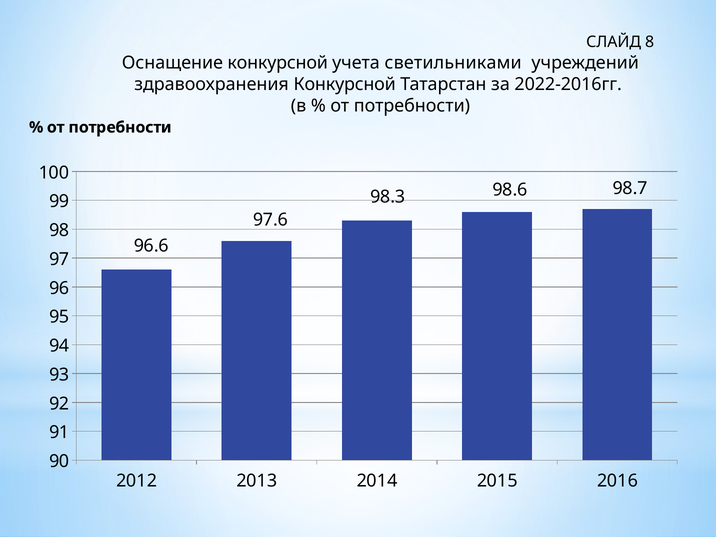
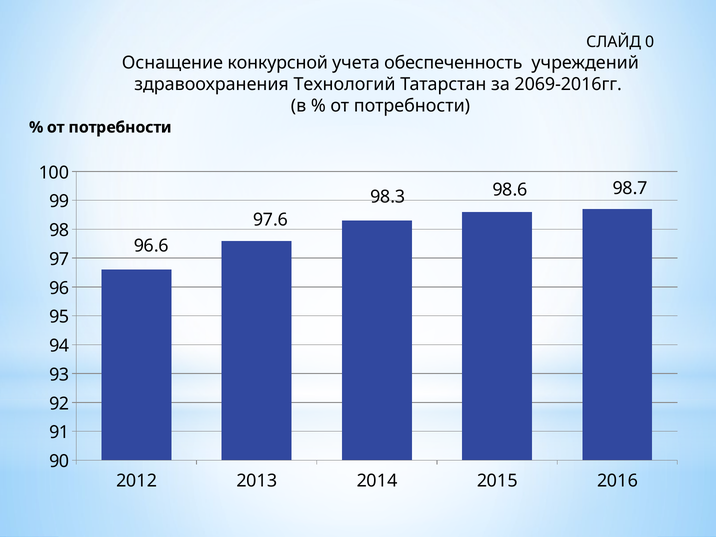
8: 8 -> 0
светильниками: светильниками -> обеспеченность
здравоохранения Конкурсной: Конкурсной -> Технологий
2022-2016гг: 2022-2016гг -> 2069-2016гг
